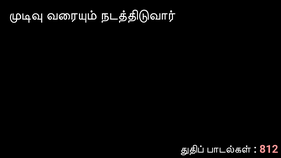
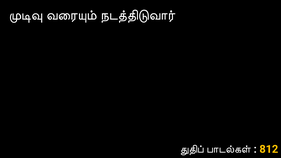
812 colour: pink -> yellow
